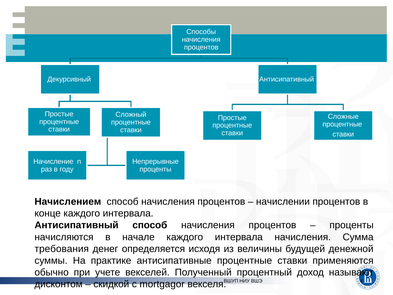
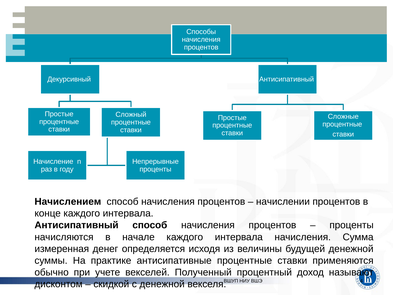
требования: требования -> измеренная
с mortgagor: mortgagor -> денежной
